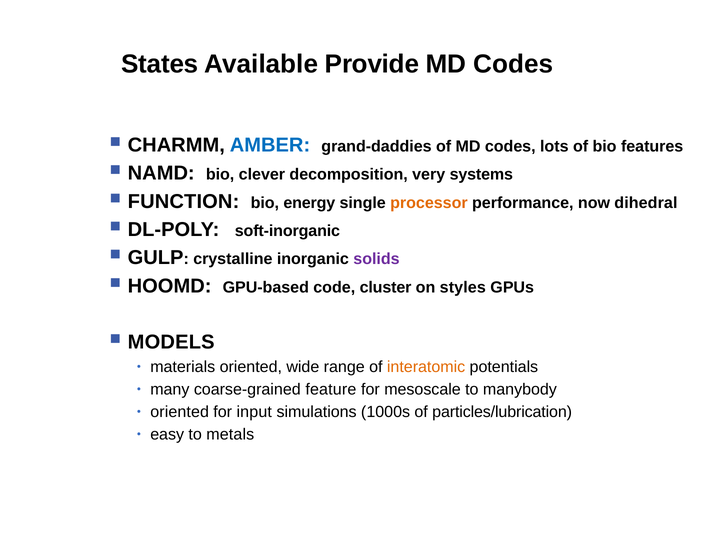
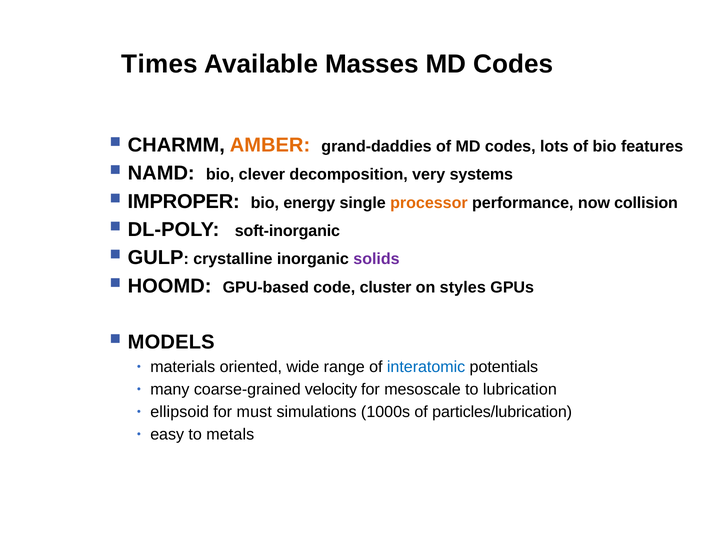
States: States -> Times
Provide: Provide -> Masses
AMBER colour: blue -> orange
FUNCTION: FUNCTION -> IMPROPER
dihedral: dihedral -> collision
interatomic colour: orange -> blue
feature: feature -> velocity
manybody: manybody -> lubrication
oriented at (180, 411): oriented -> ellipsoid
input: input -> must
